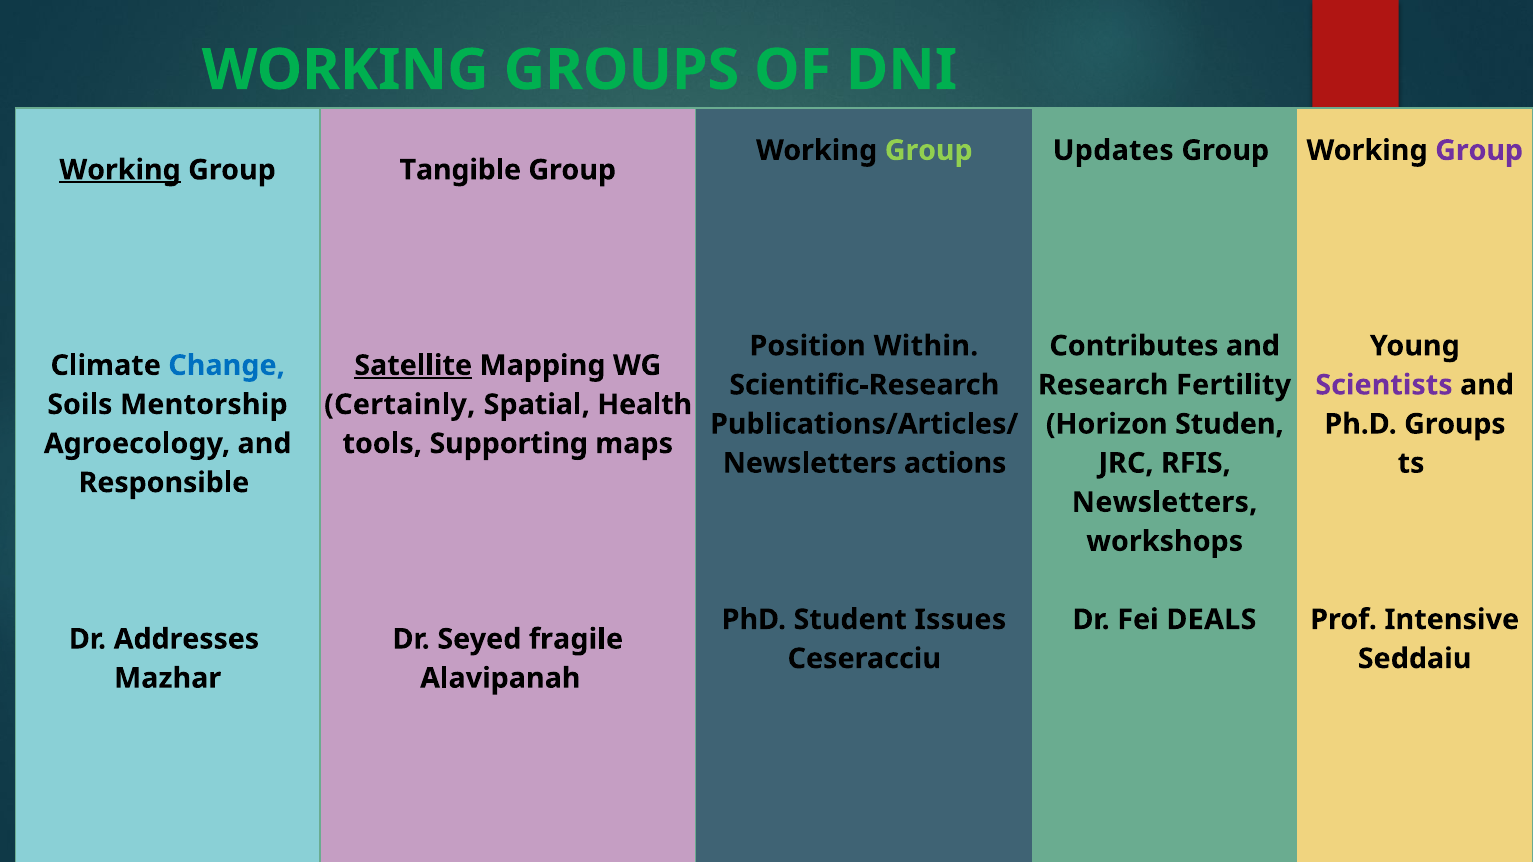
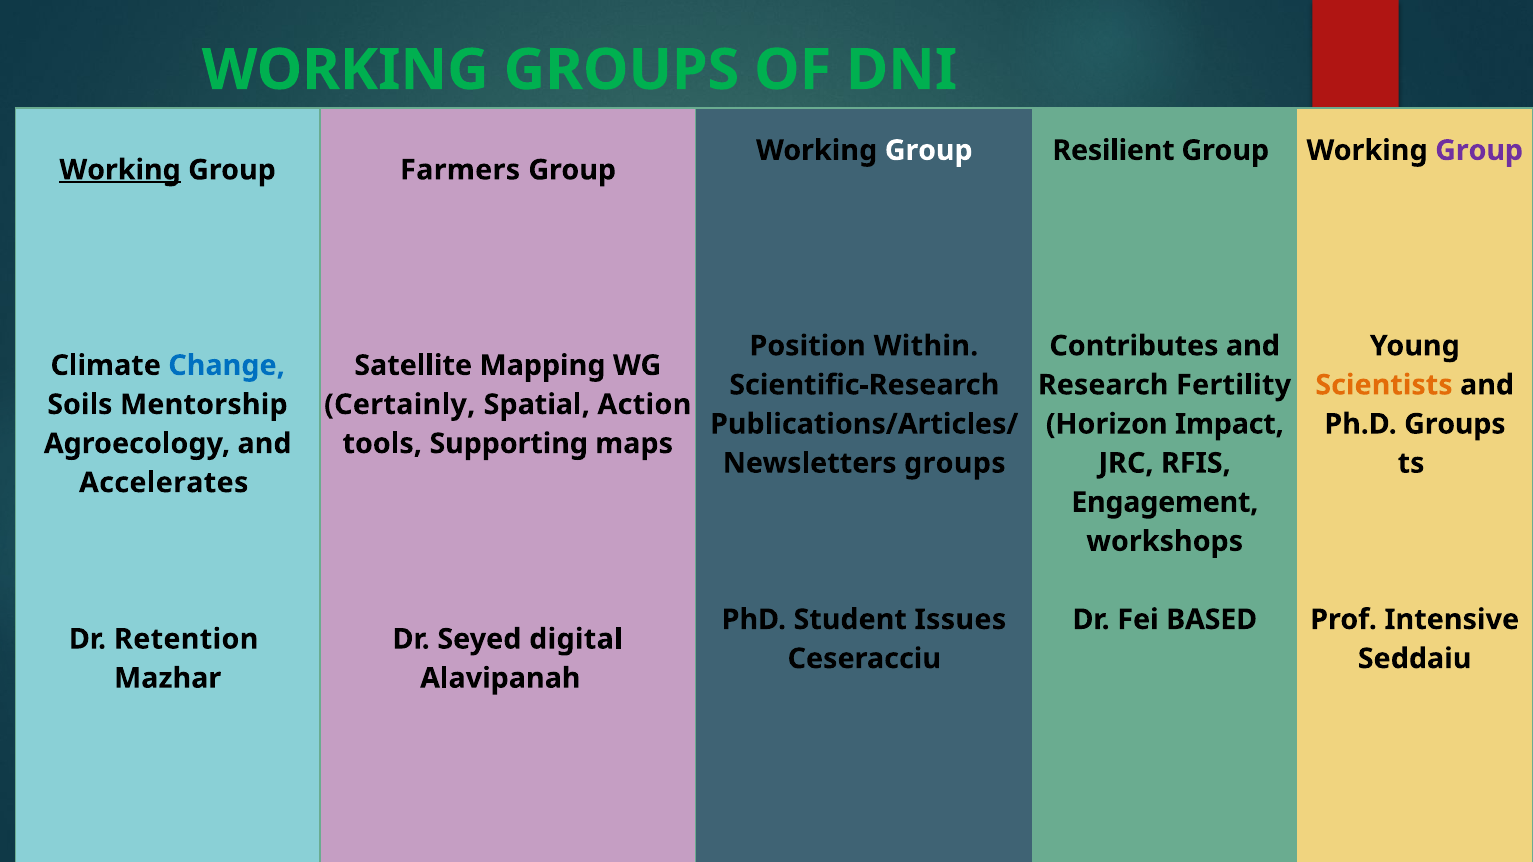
Group at (929, 150) colour: light green -> white
Updates: Updates -> Resilient
Tangible: Tangible -> Farmers
Satellite underline: present -> none
Scientists colour: purple -> orange
Health: Health -> Action
Studen: Studen -> Impact
actions at (955, 463): actions -> groups
Responsible: Responsible -> Accelerates
Newsletters at (1165, 502): Newsletters -> Engagement
DEALS: DEALS -> BASED
Addresses: Addresses -> Retention
fragile: fragile -> digital
